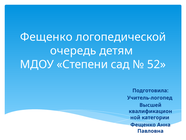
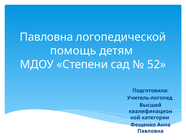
Фещенко at (46, 37): Фещенко -> Павловна
очередь: очередь -> помощь
